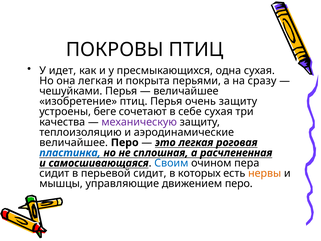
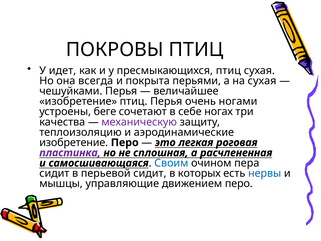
пресмыкающихся одна: одна -> птиц
она легкая: легкая -> всегда
на сразу: сразу -> сухая
очень защиту: защиту -> ногами
себе сухая: сухая -> ногах
величайшее at (74, 142): величайшее -> изобретение
пластинка colour: blue -> purple
нервы colour: orange -> blue
